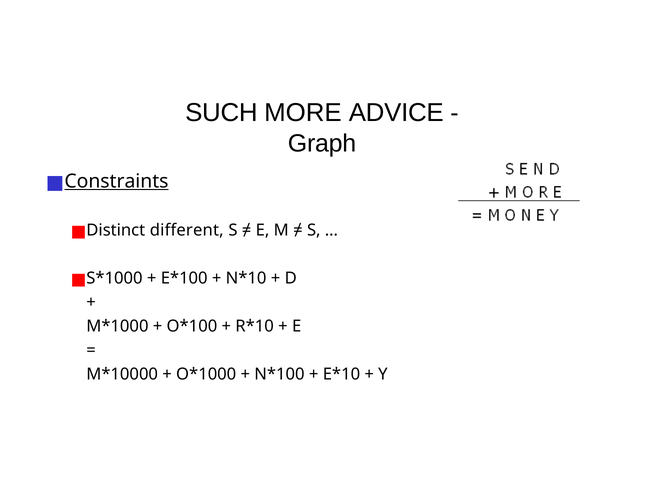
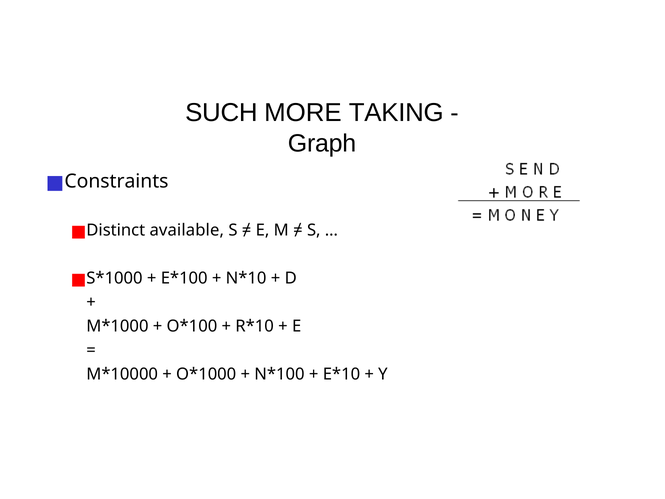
ADVICE: ADVICE -> TAKING
Constraints underline: present -> none
different: different -> available
